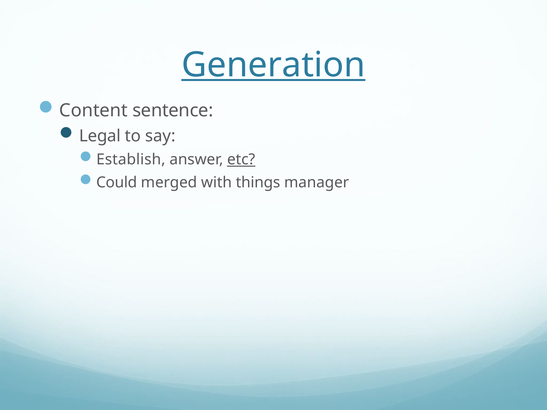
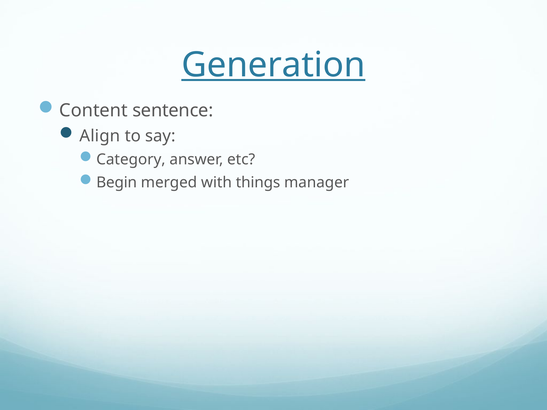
Legal: Legal -> Align
Establish: Establish -> Category
etc underline: present -> none
Could: Could -> Begin
